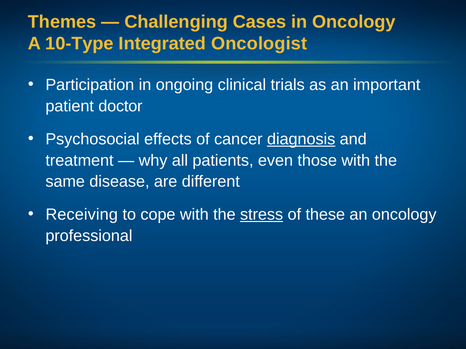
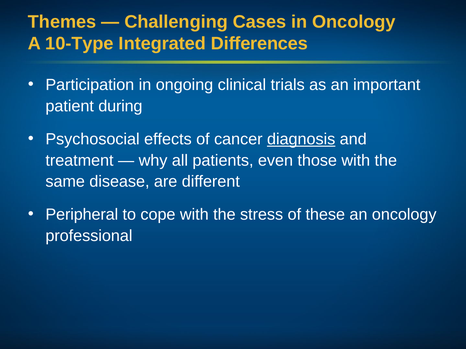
Oncologist: Oncologist -> Differences
doctor: doctor -> during
Receiving: Receiving -> Peripheral
stress underline: present -> none
